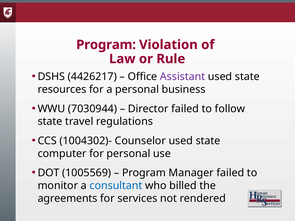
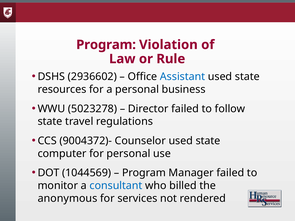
4426217: 4426217 -> 2936602
Assistant colour: purple -> blue
7030944: 7030944 -> 5023278
1004302)-: 1004302)- -> 9004372)-
1005569: 1005569 -> 1044569
agreements: agreements -> anonymous
